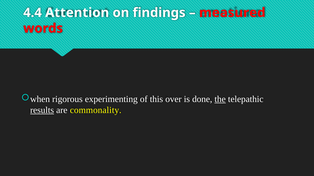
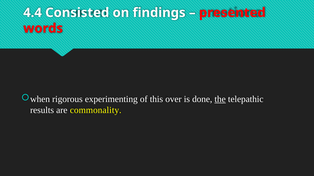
Attention: Attention -> Consisted
measured: measured -> presented
results underline: present -> none
